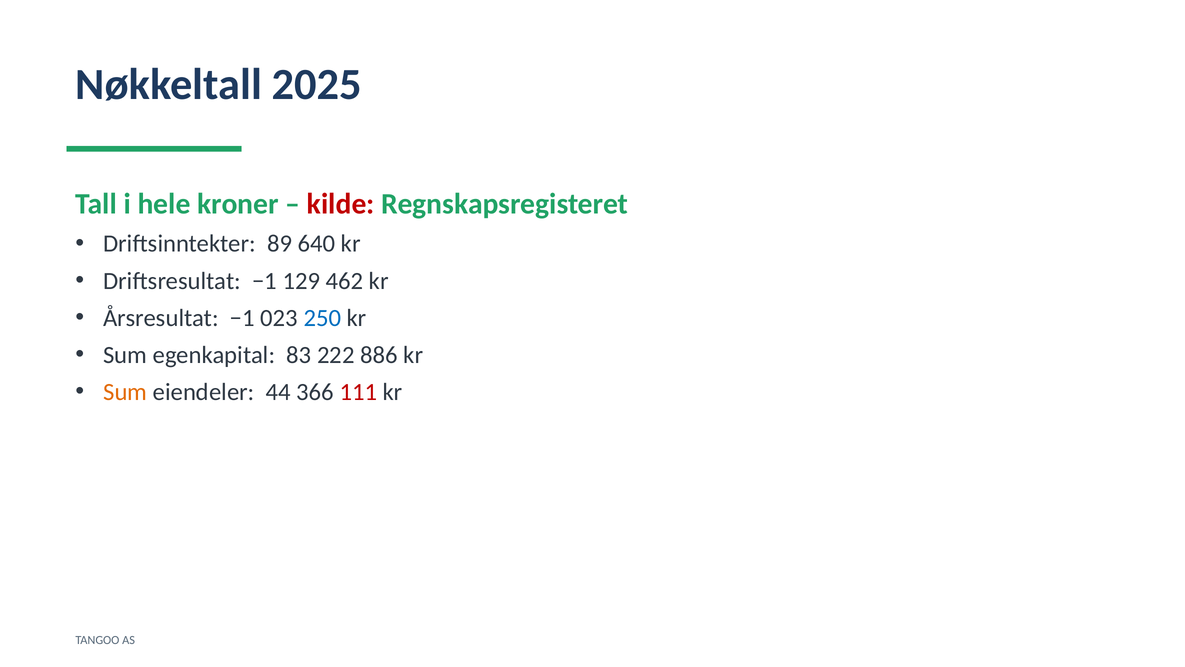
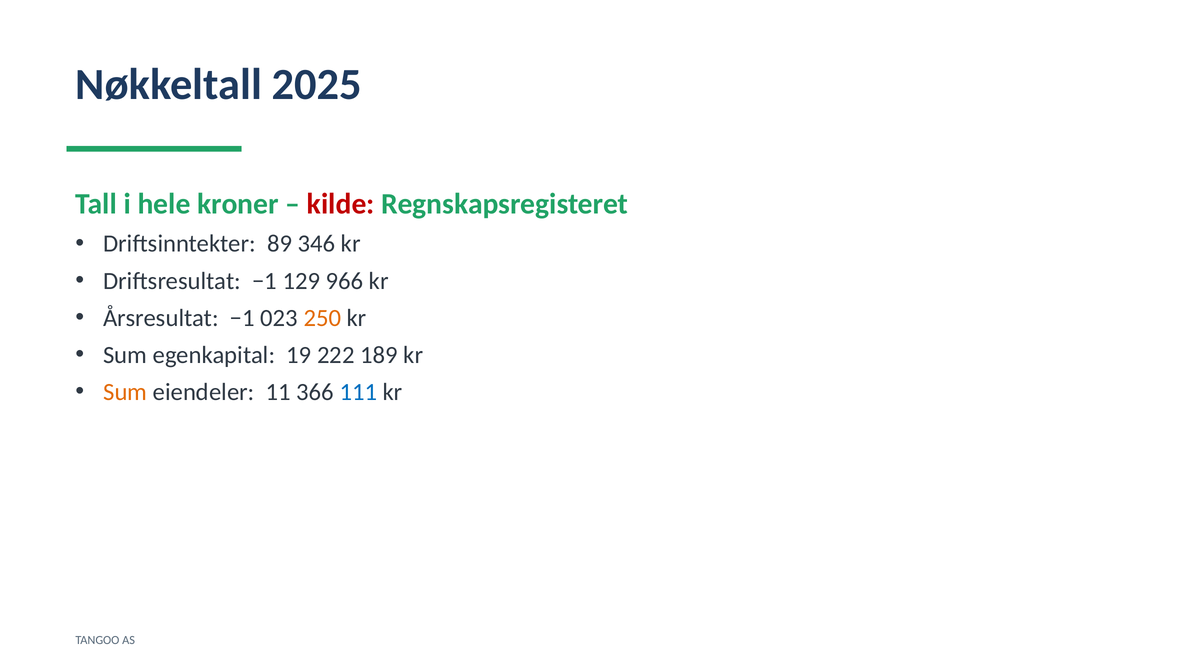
640: 640 -> 346
462: 462 -> 966
250 colour: blue -> orange
83: 83 -> 19
886: 886 -> 189
44: 44 -> 11
111 colour: red -> blue
